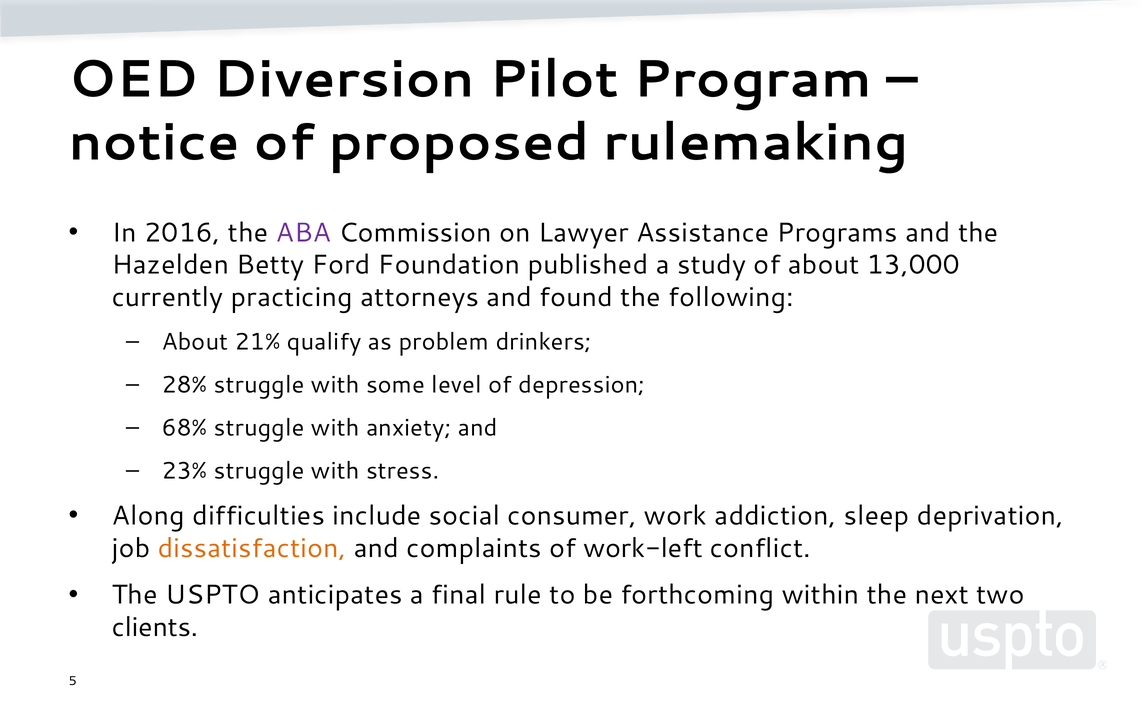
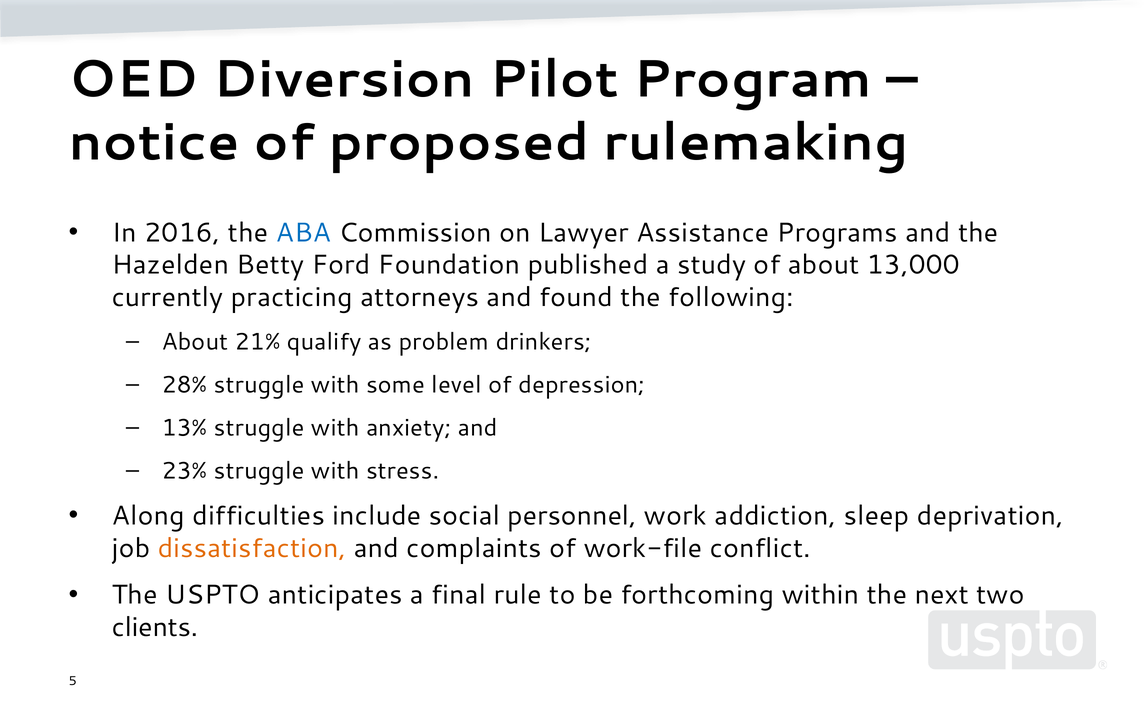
ABA colour: purple -> blue
68%: 68% -> 13%
consumer: consumer -> personnel
work-left: work-left -> work-file
